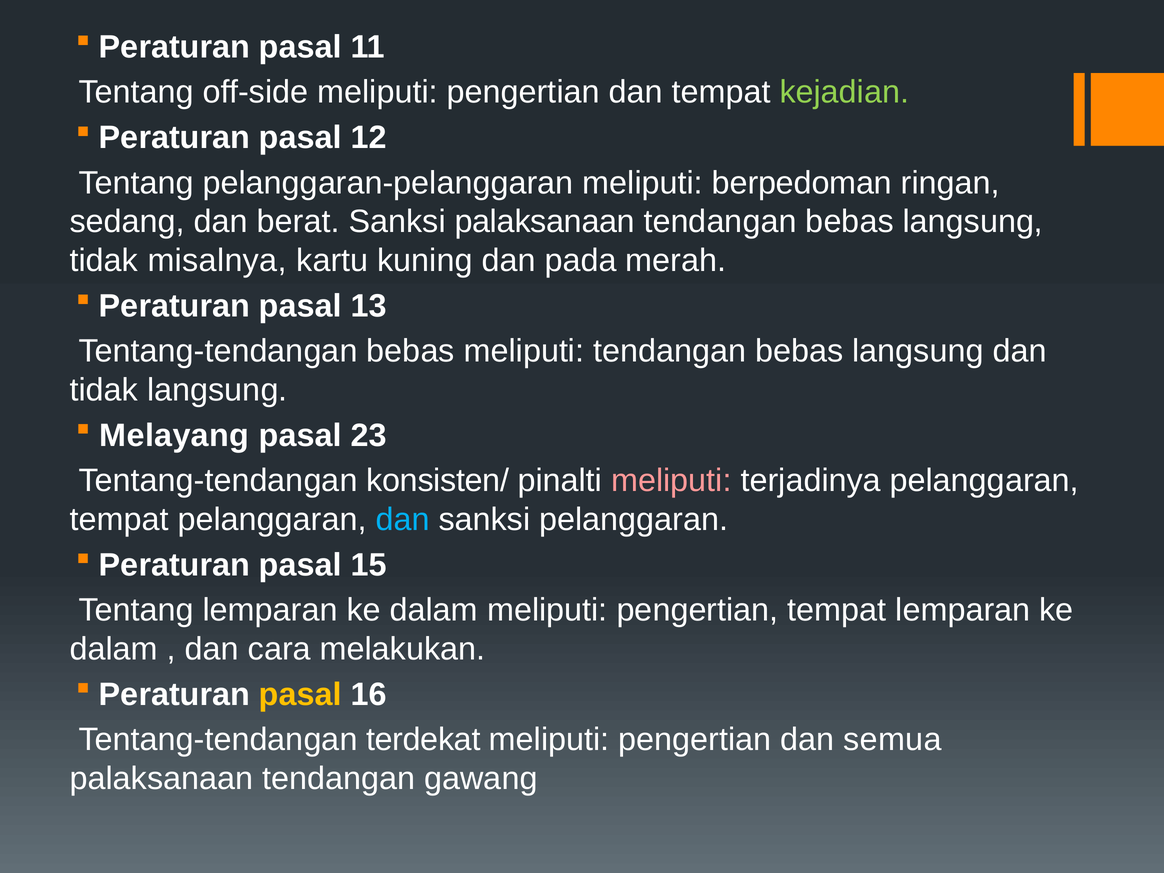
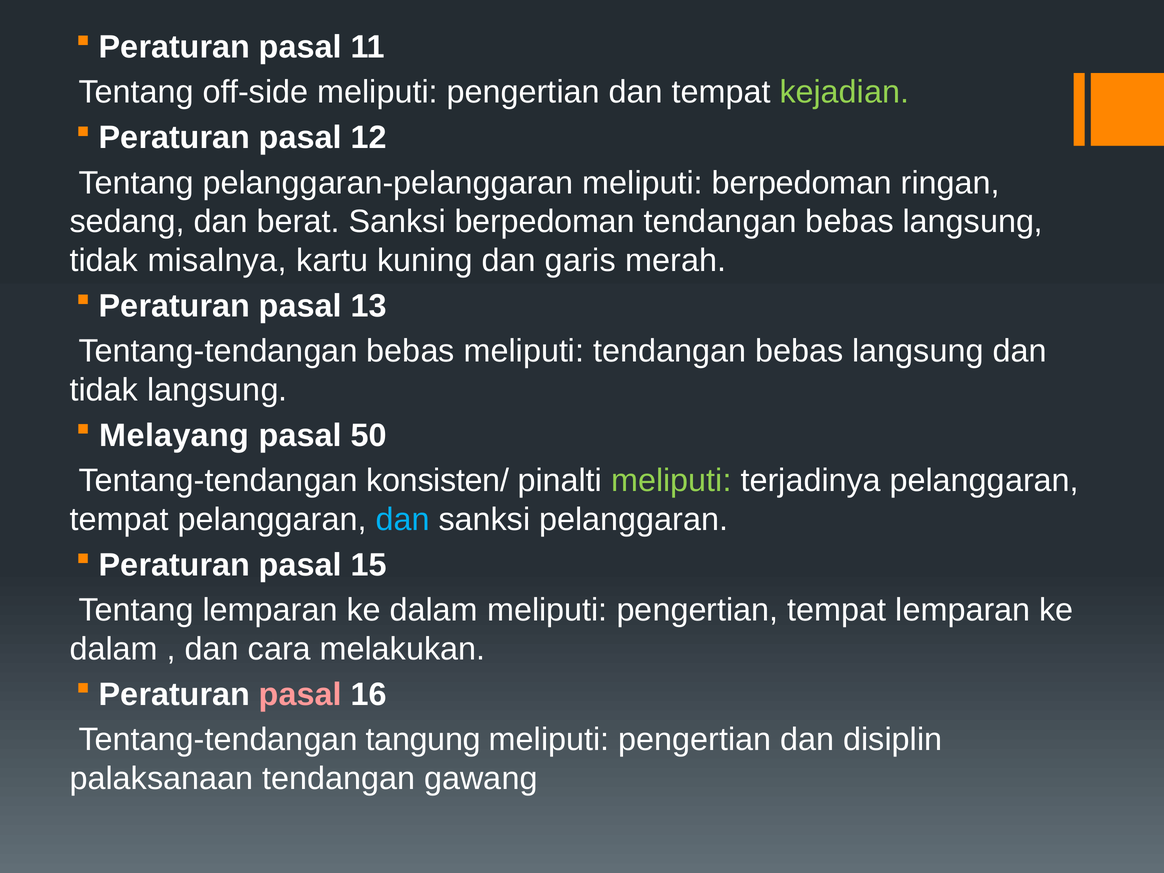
Sanksi palaksanaan: palaksanaan -> berpedoman
pada: pada -> garis
23: 23 -> 50
meliputi at (671, 481) colour: pink -> light green
pasal at (300, 694) colour: yellow -> pink
terdekat: terdekat -> tangung
semua: semua -> disiplin
